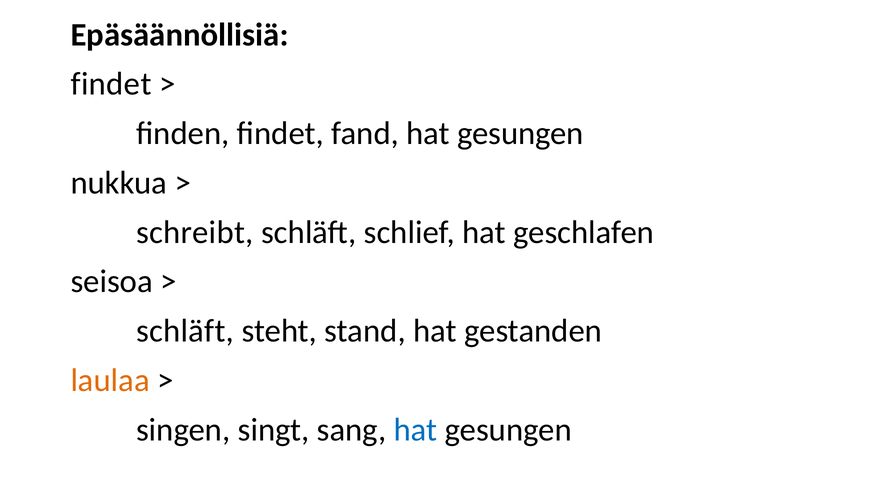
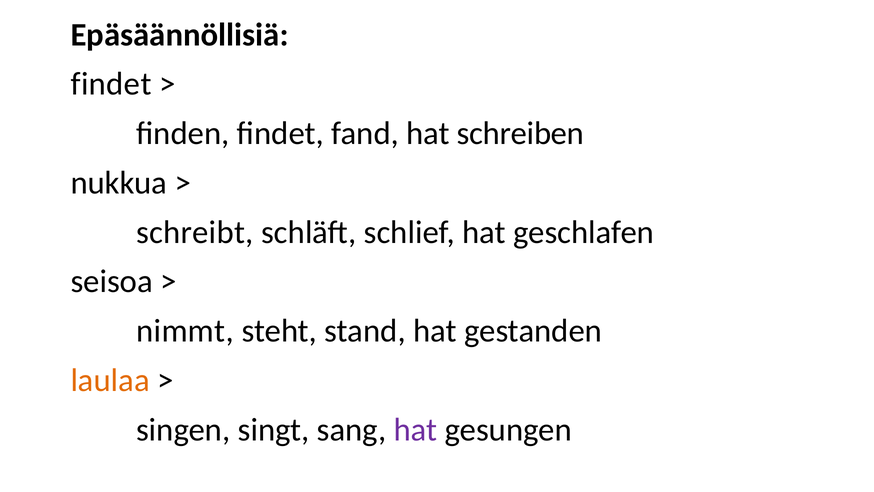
fand hat gesungen: gesungen -> schreiben
schläft at (185, 331): schläft -> nimmt
hat at (416, 429) colour: blue -> purple
